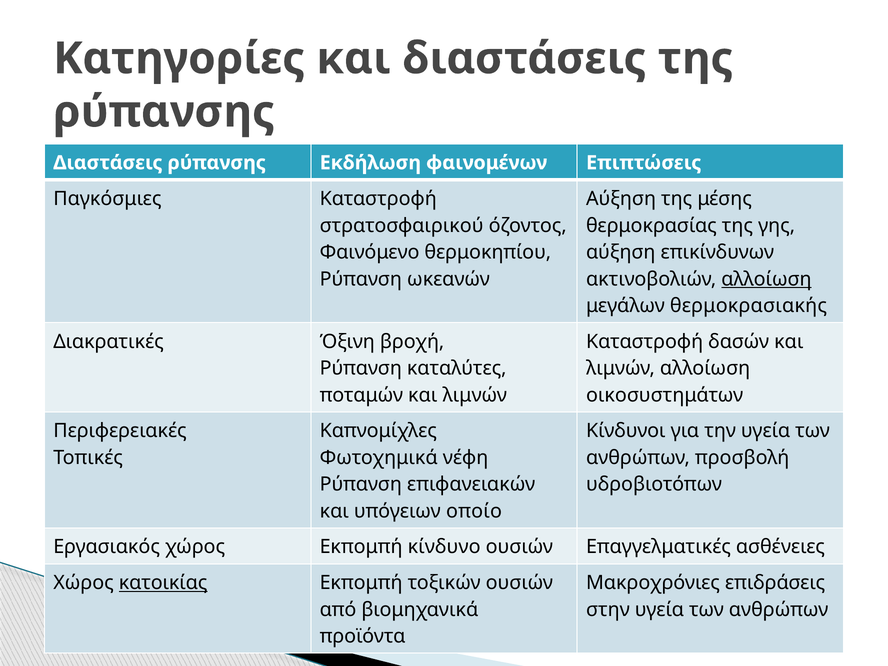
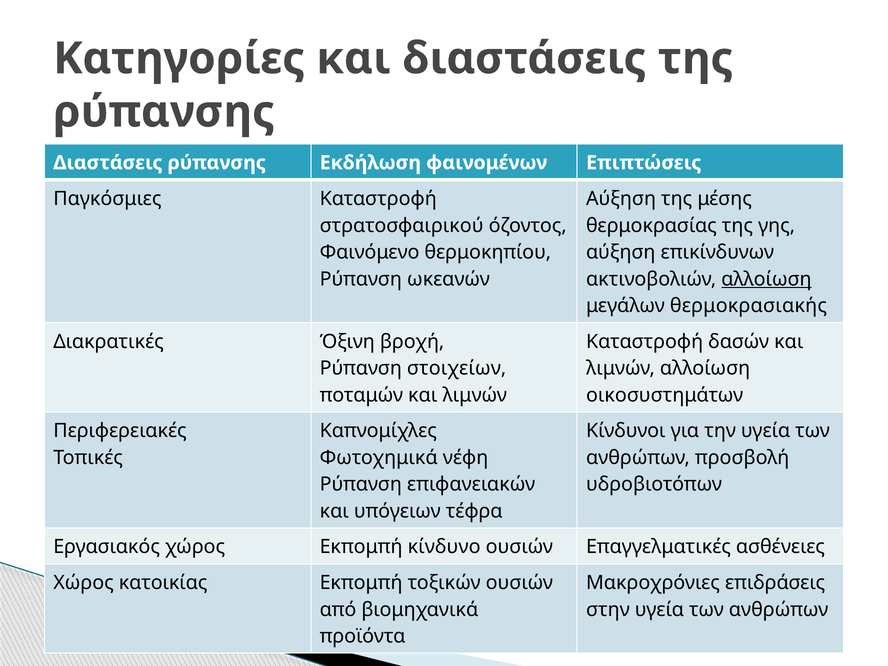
καταλύτες: καταλύτες -> στοιχείων
οποίο: οποίο -> τέφρα
κατοικίας underline: present -> none
